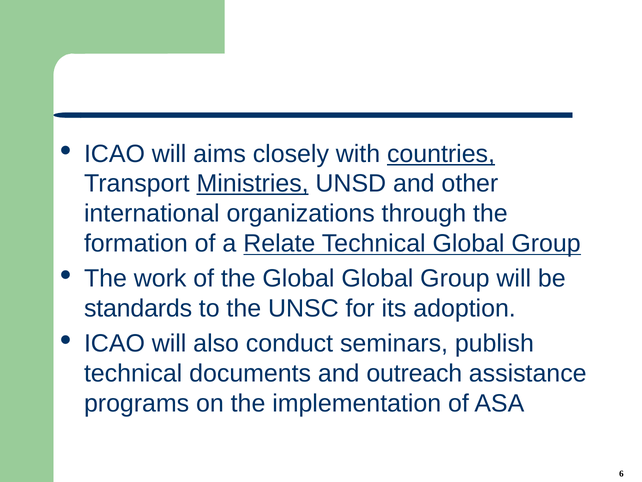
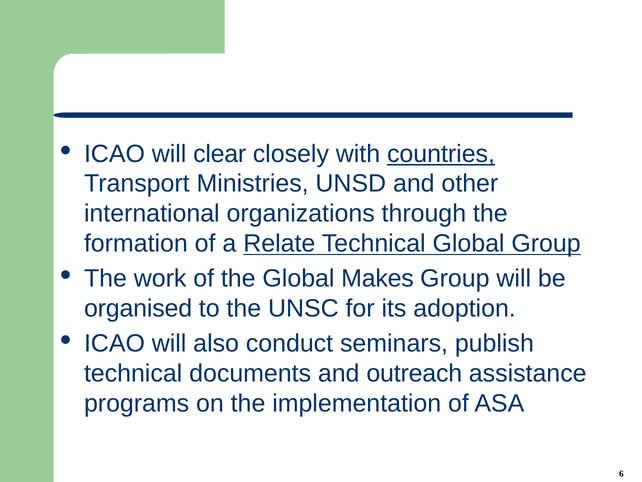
aims: aims -> clear
Ministries underline: present -> none
Global Global: Global -> Makes
standards: standards -> organised
